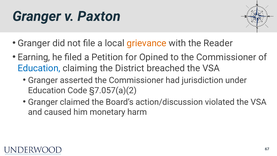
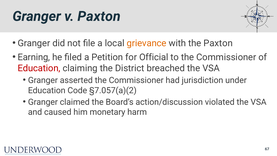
the Reader: Reader -> Paxton
Opined: Opined -> Official
Education at (39, 68) colour: blue -> red
